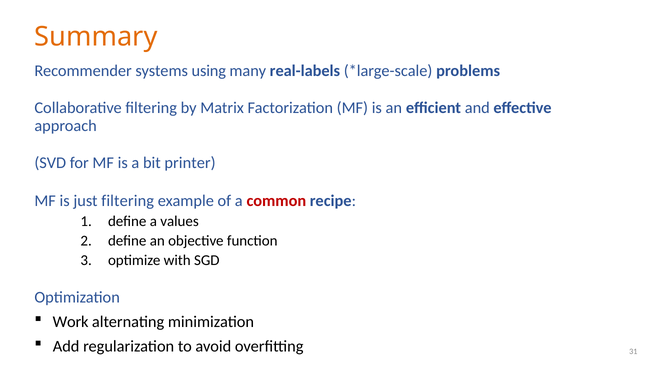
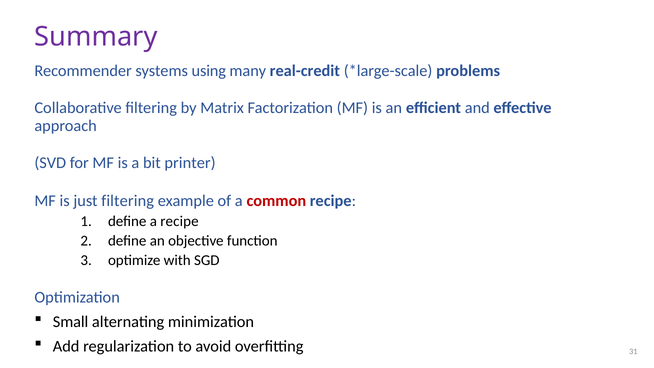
Summary colour: orange -> purple
real-labels: real-labels -> real-credit
a values: values -> recipe
Work: Work -> Small
